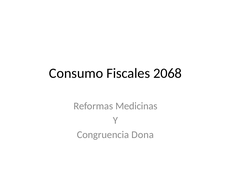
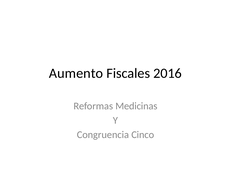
Consumo: Consumo -> Aumento
2068: 2068 -> 2016
Dona: Dona -> Cinco
